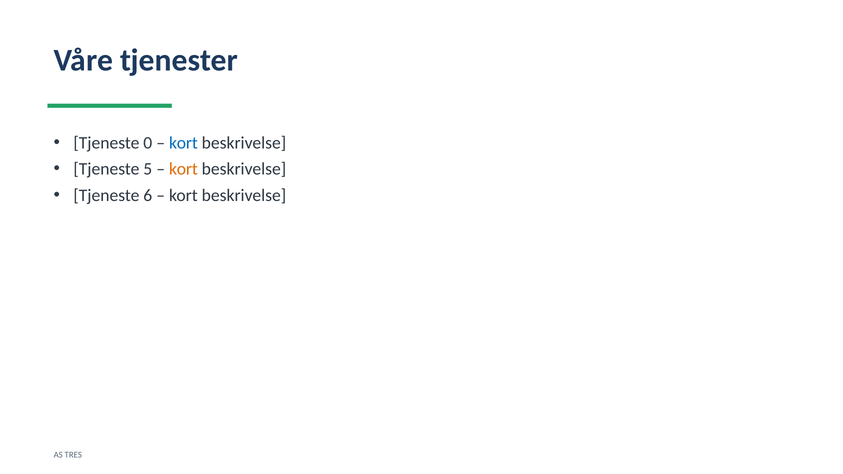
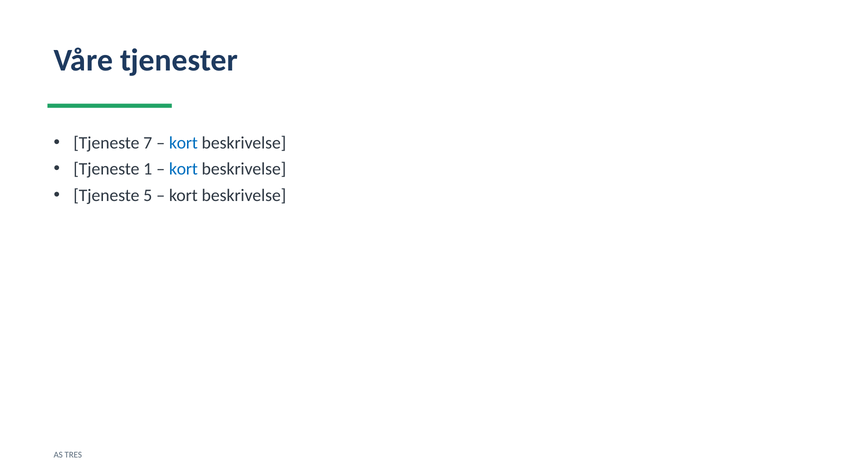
0: 0 -> 7
5: 5 -> 1
kort at (183, 169) colour: orange -> blue
6: 6 -> 5
